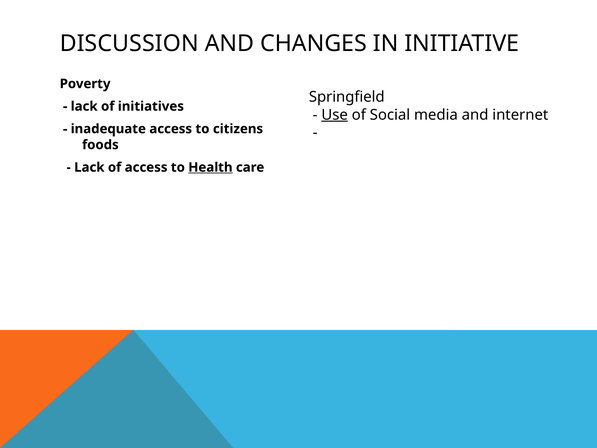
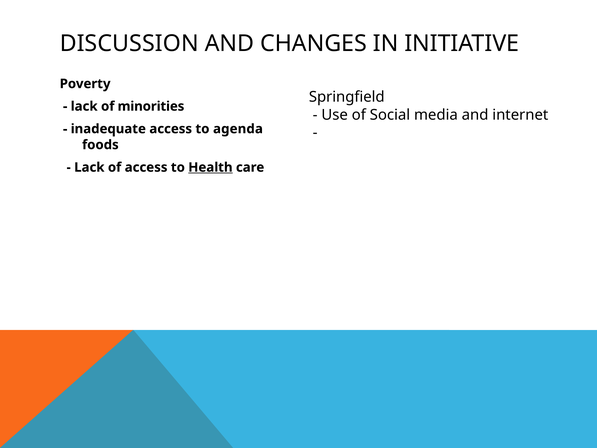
initiatives: initiatives -> minorities
Use underline: present -> none
citizens: citizens -> agenda
